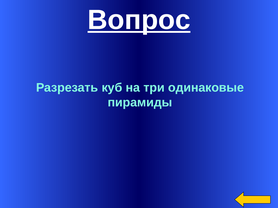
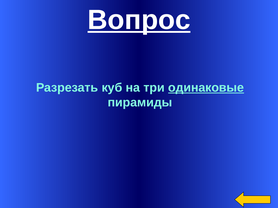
одинаковые underline: none -> present
